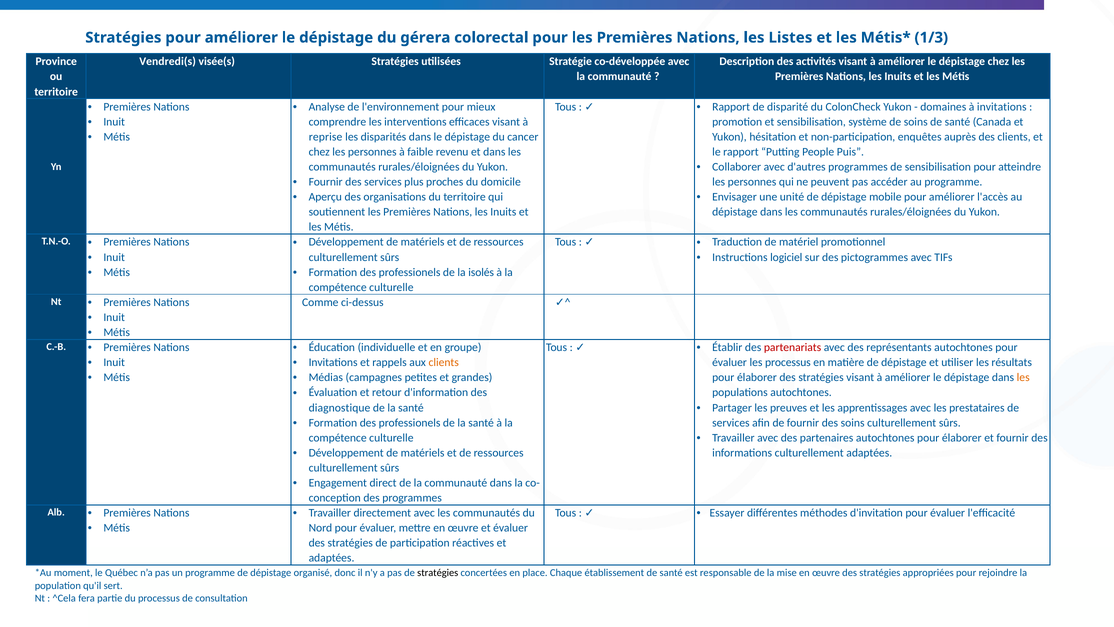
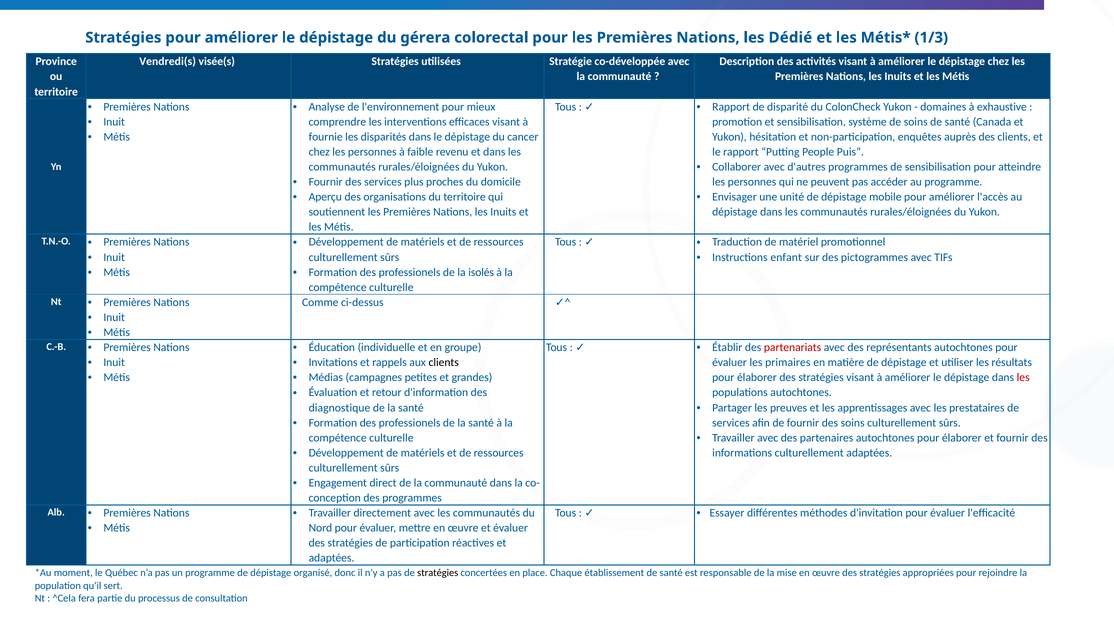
Listes: Listes -> Dédié
à invitations: invitations -> exhaustive
reprise: reprise -> fournie
logiciel: logiciel -> enfant
clients at (444, 362) colour: orange -> black
les processus: processus -> primaires
les at (1023, 377) colour: orange -> red
